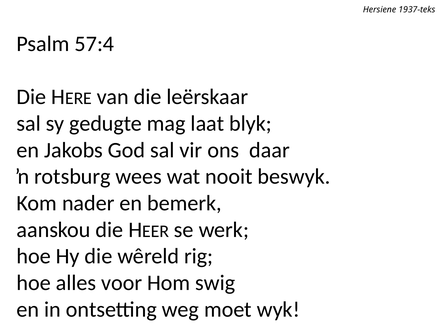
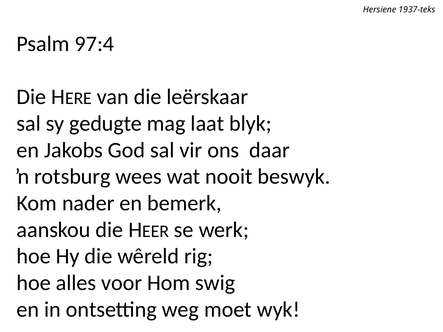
57:4: 57:4 -> 97:4
